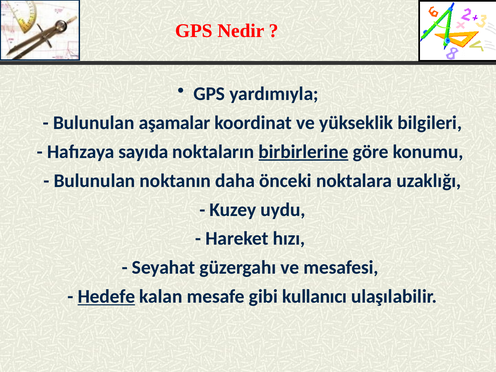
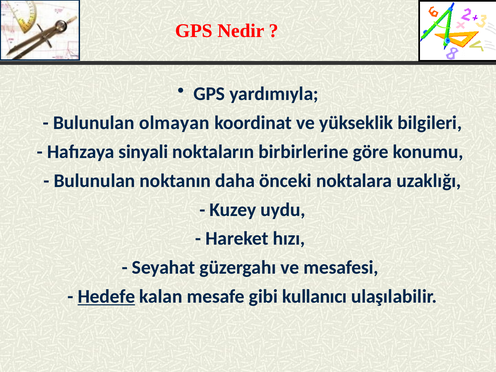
aşamalar: aşamalar -> olmayan
sayıda: sayıda -> sinyali
birbirlerine underline: present -> none
